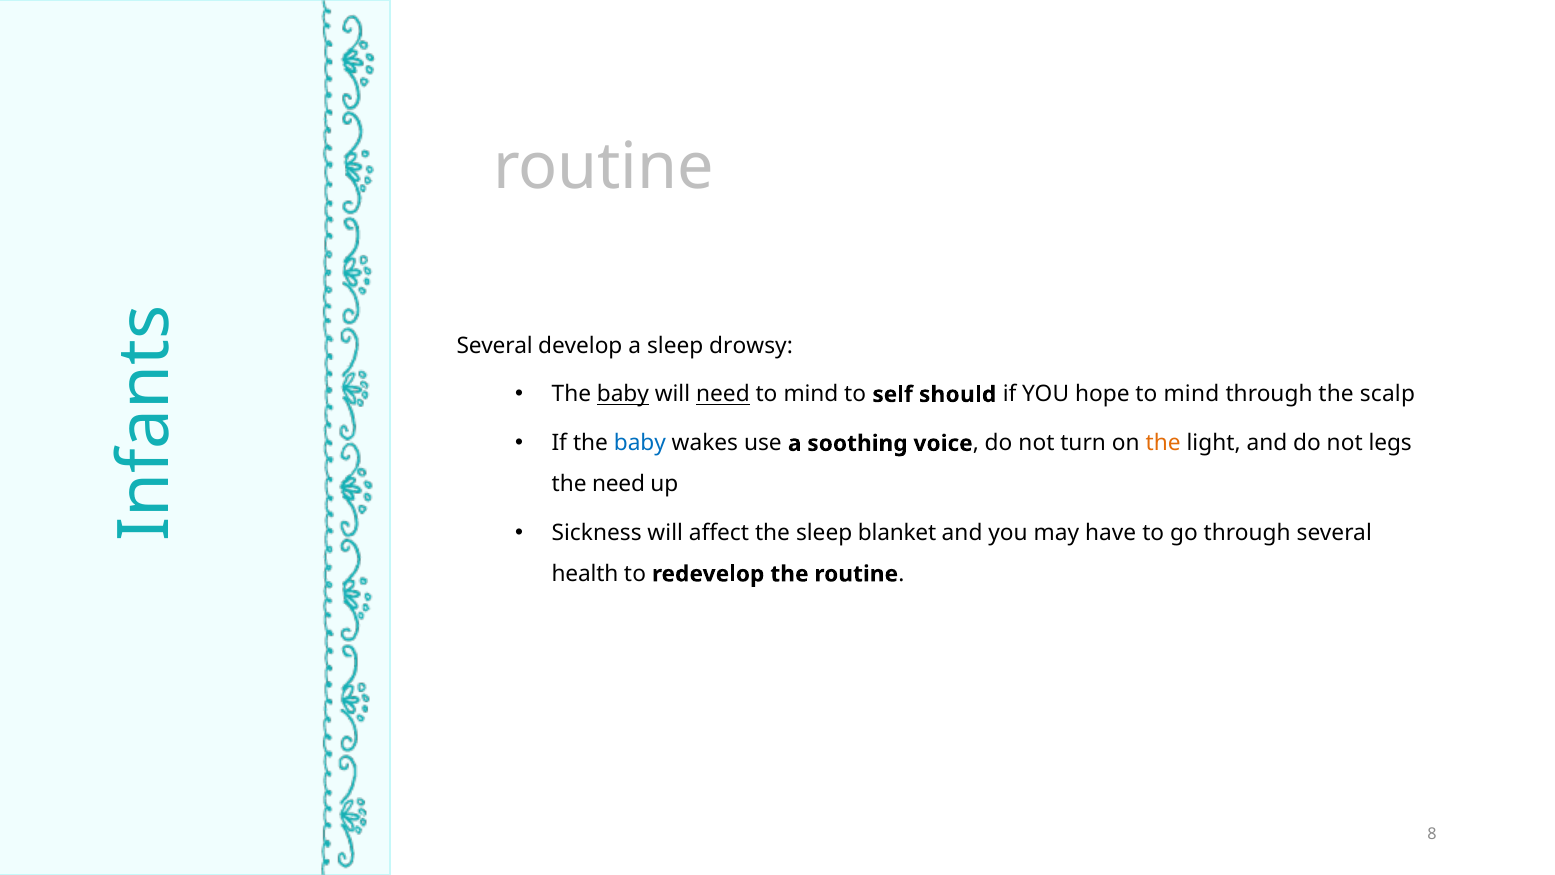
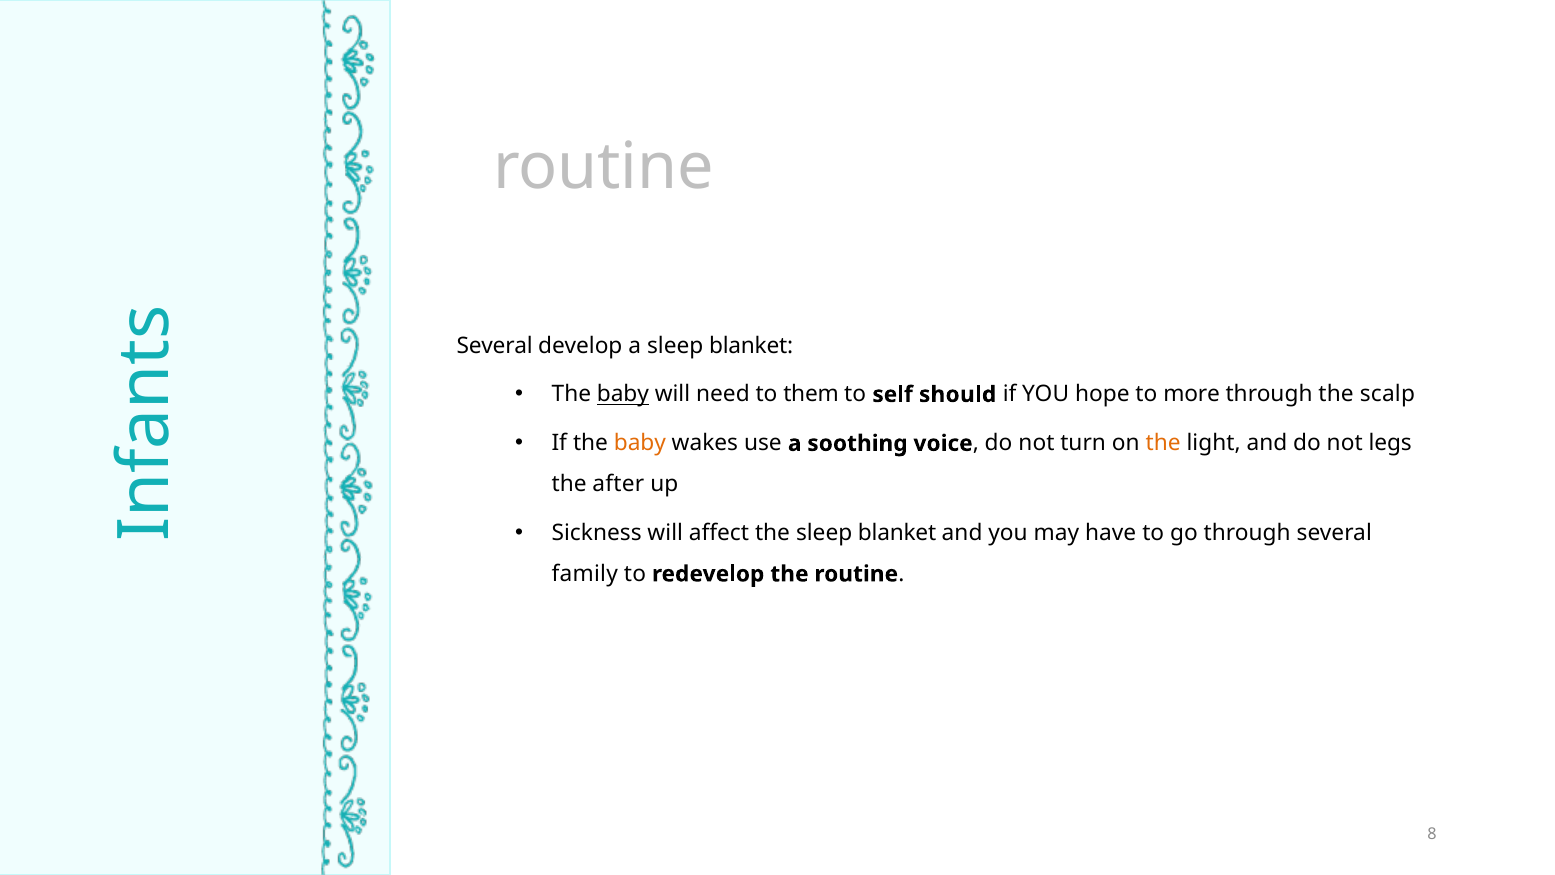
a sleep drowsy: drowsy -> blanket
need at (723, 394) underline: present -> none
mind at (811, 394): mind -> them
hope to mind: mind -> more
baby at (640, 443) colour: blue -> orange
the need: need -> after
health: health -> family
